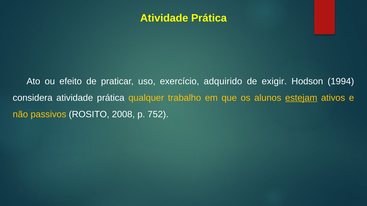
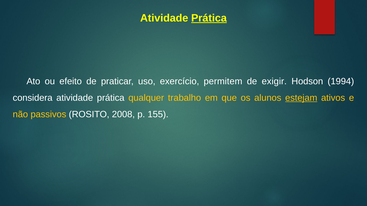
Prática at (209, 18) underline: none -> present
adquirido: adquirido -> permitem
752: 752 -> 155
